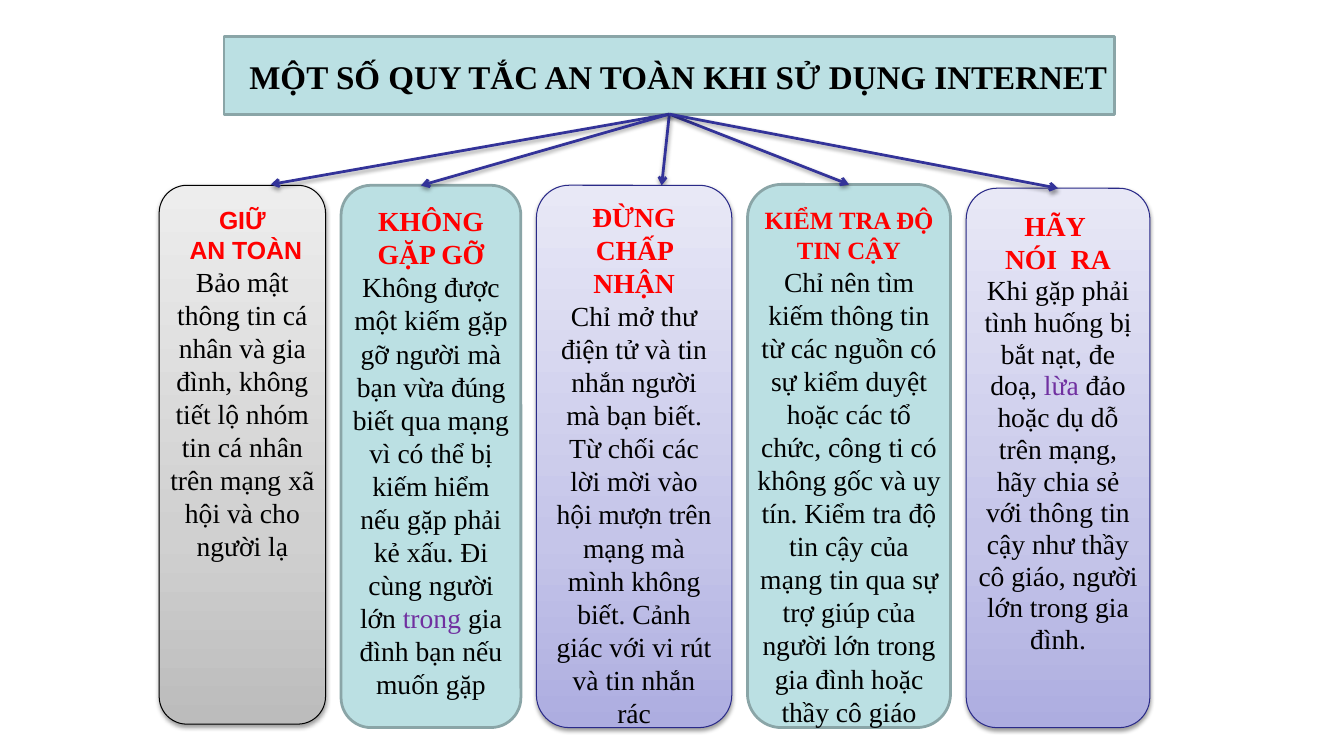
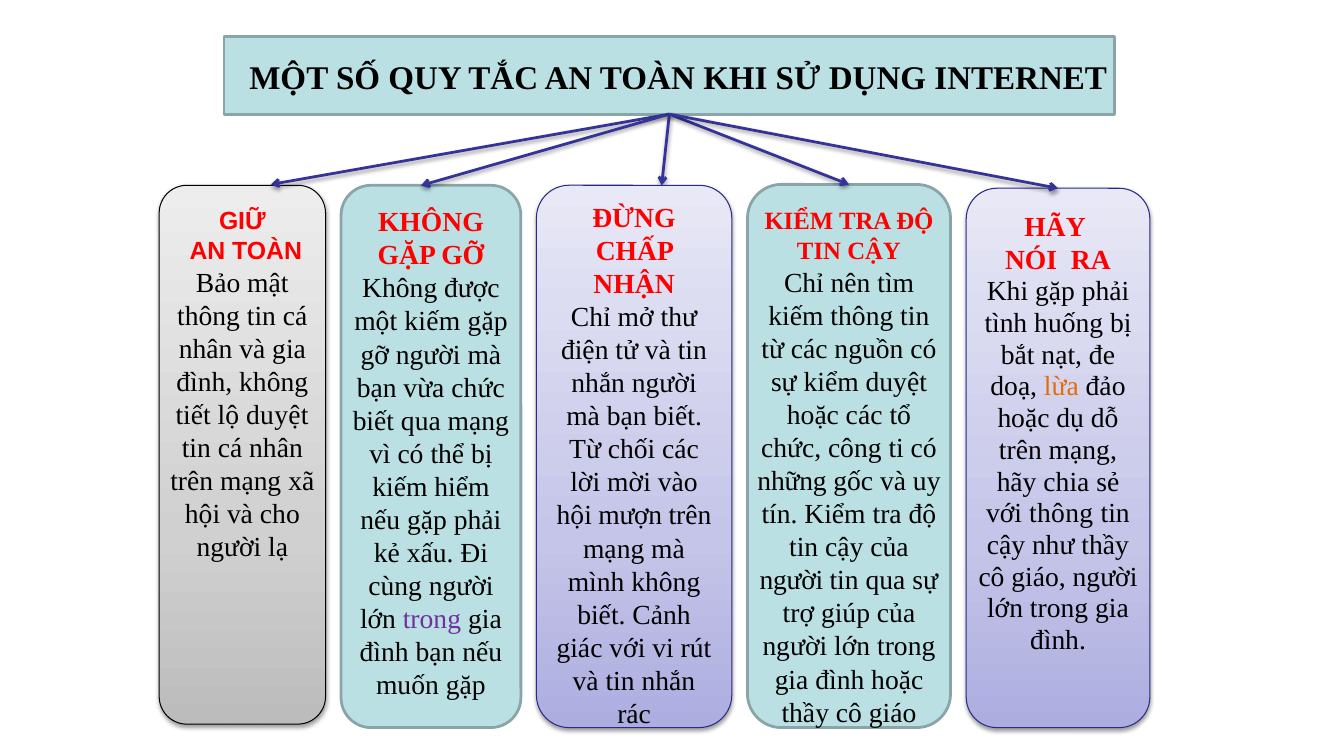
lừa colour: purple -> orange
vừa đúng: đúng -> chức
lộ nhóm: nhóm -> duyệt
không at (792, 482): không -> những
mạng at (791, 581): mạng -> người
